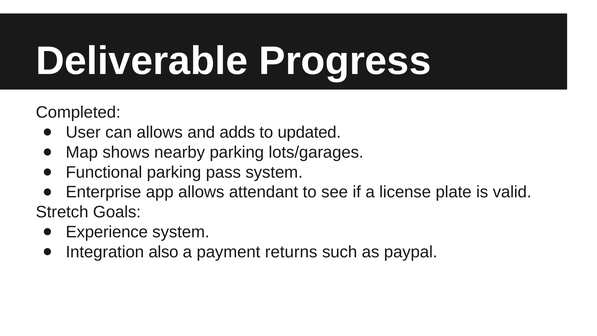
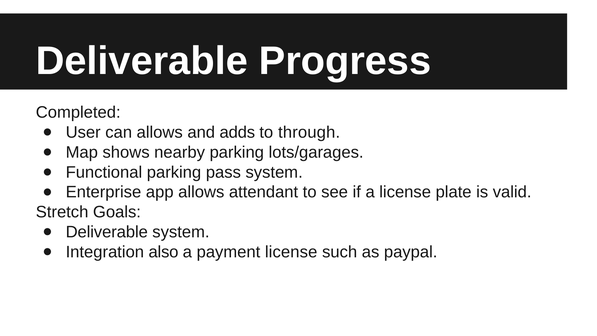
updated: updated -> through
Experience at (107, 232): Experience -> Deliverable
payment returns: returns -> license
